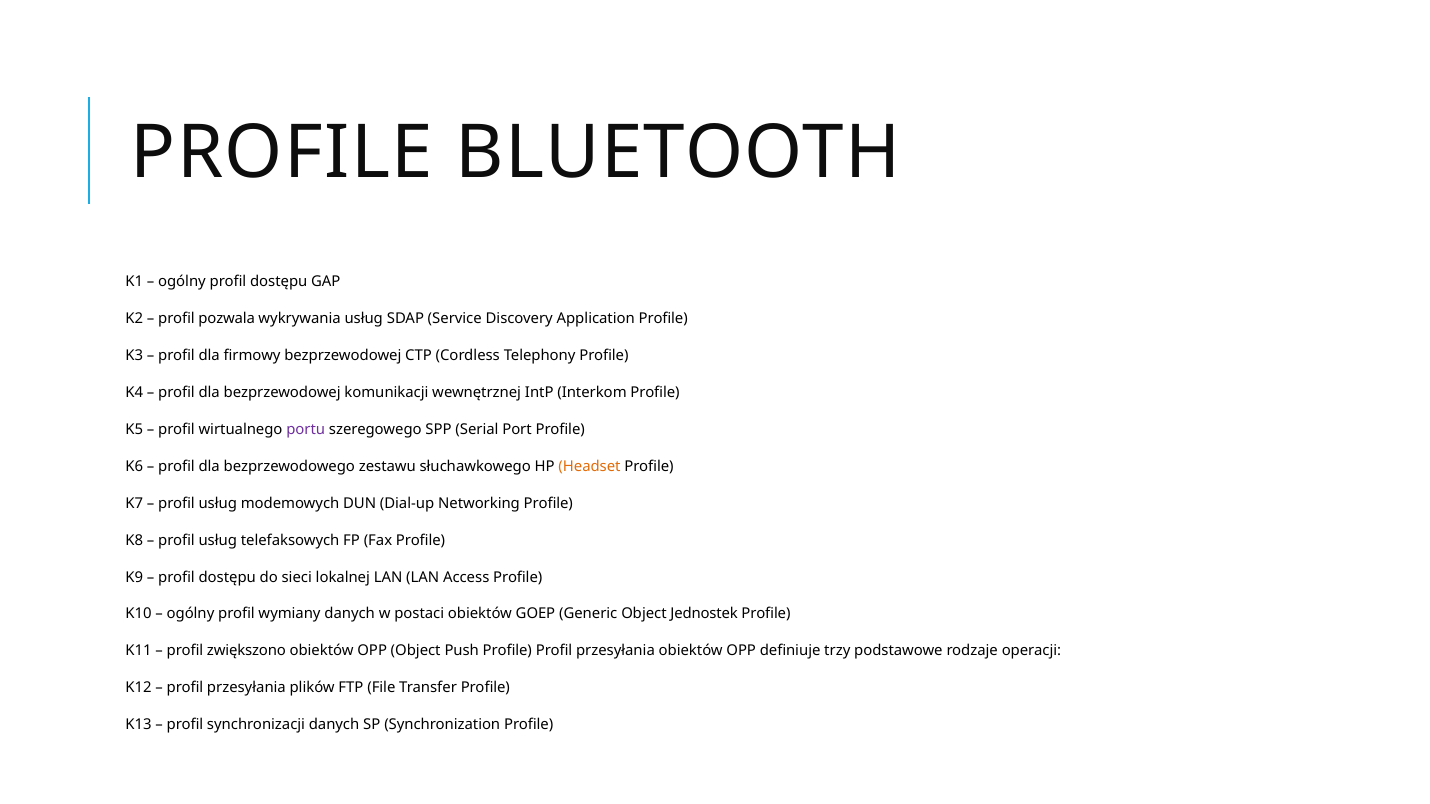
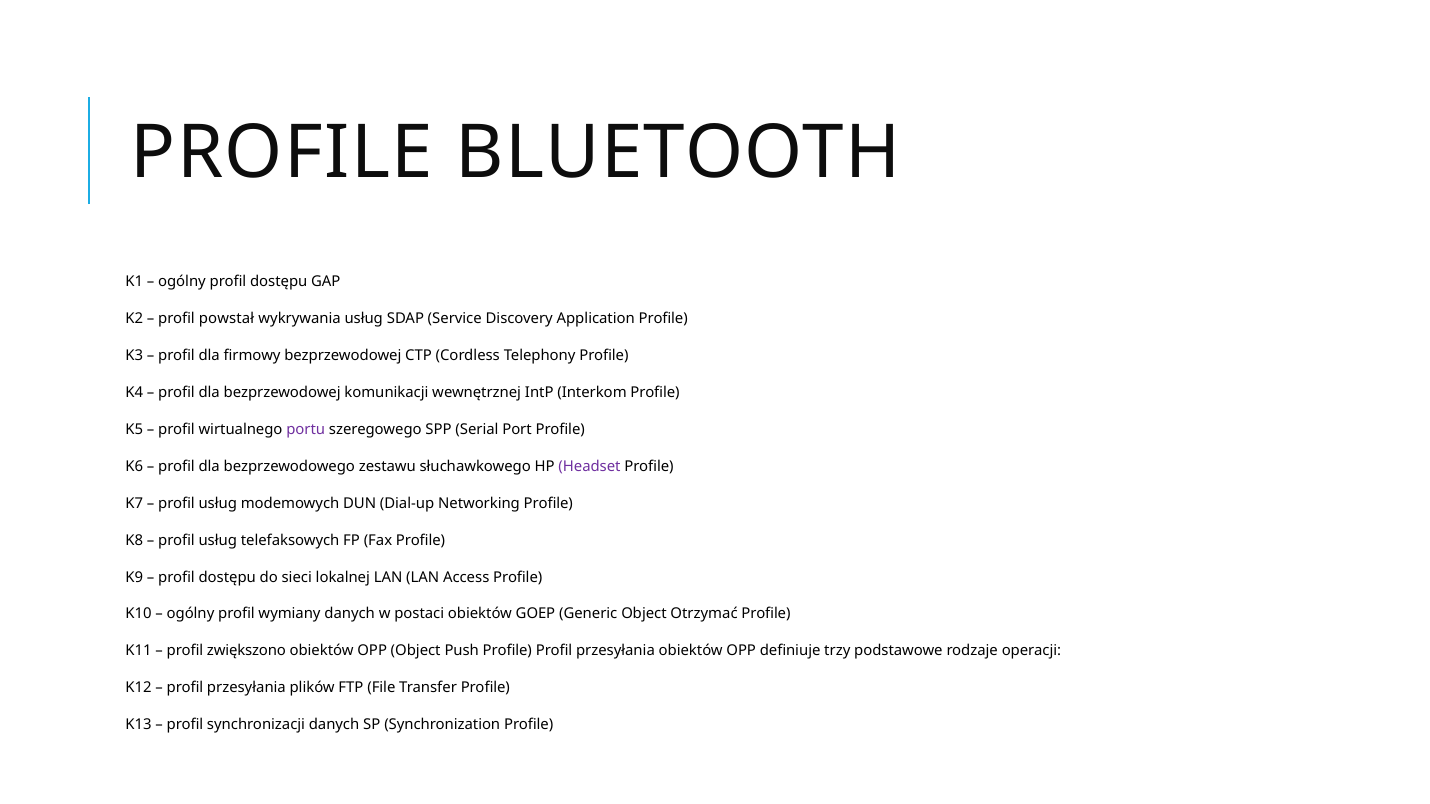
pozwala: pozwala -> powstał
Headset colour: orange -> purple
Jednostek: Jednostek -> Otrzymać
